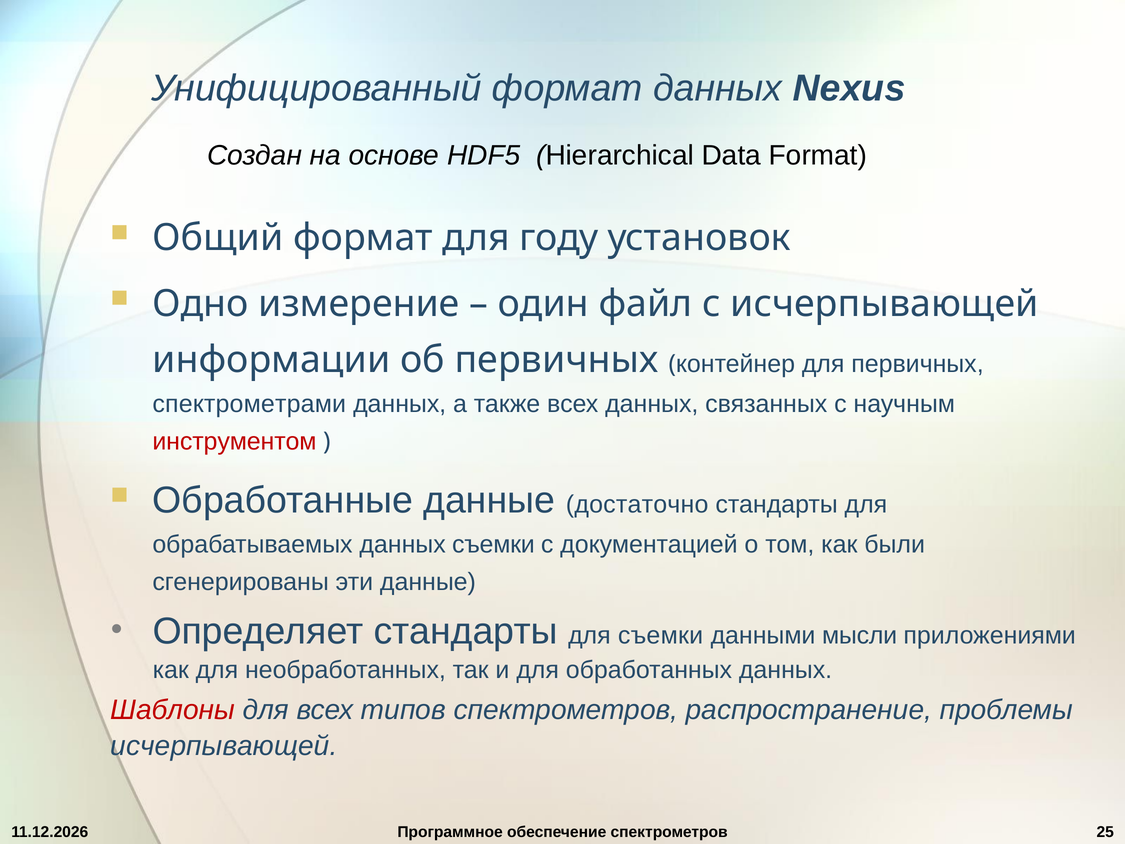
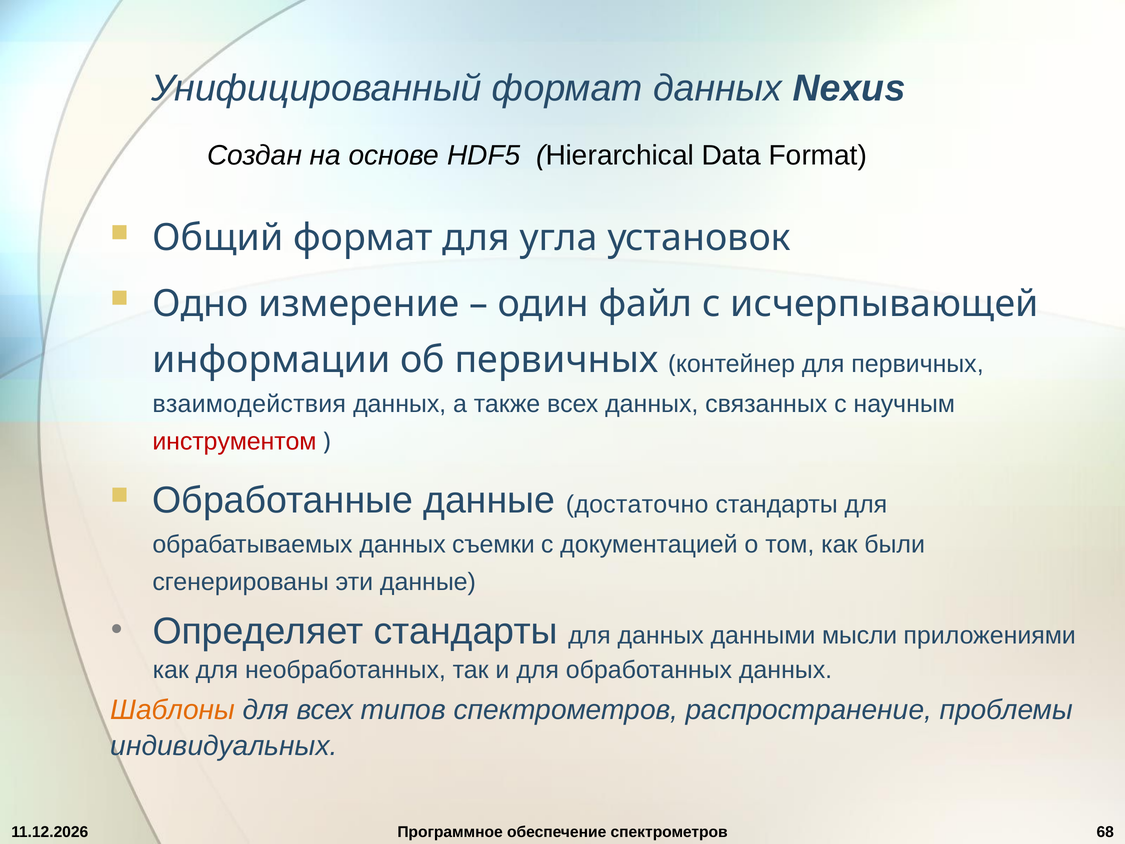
году: году -> угла
спектрометрами: спектрометрами -> взаимодействия
для съемки: съемки -> данных
Шаблоны colour: red -> orange
исчерпывающей at (224, 746): исчерпывающей -> индивидуальных
25: 25 -> 68
